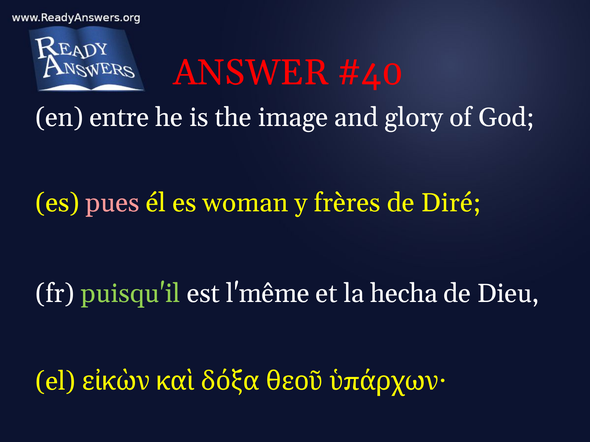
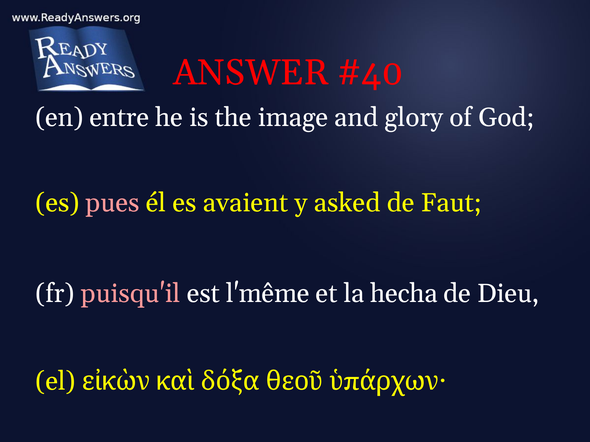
woman: woman -> avaient
frères: frères -> asked
Diré: Diré -> Faut
puisqu'il colour: light green -> pink
